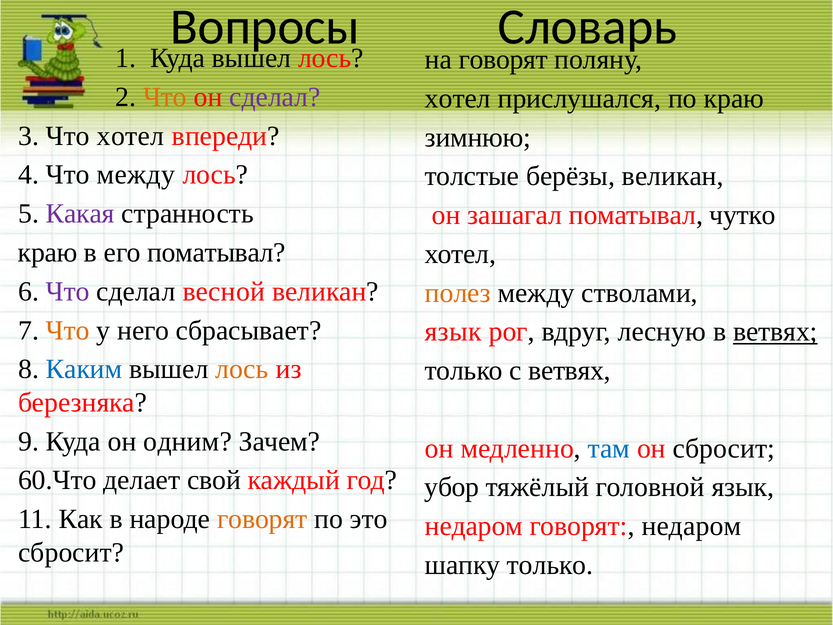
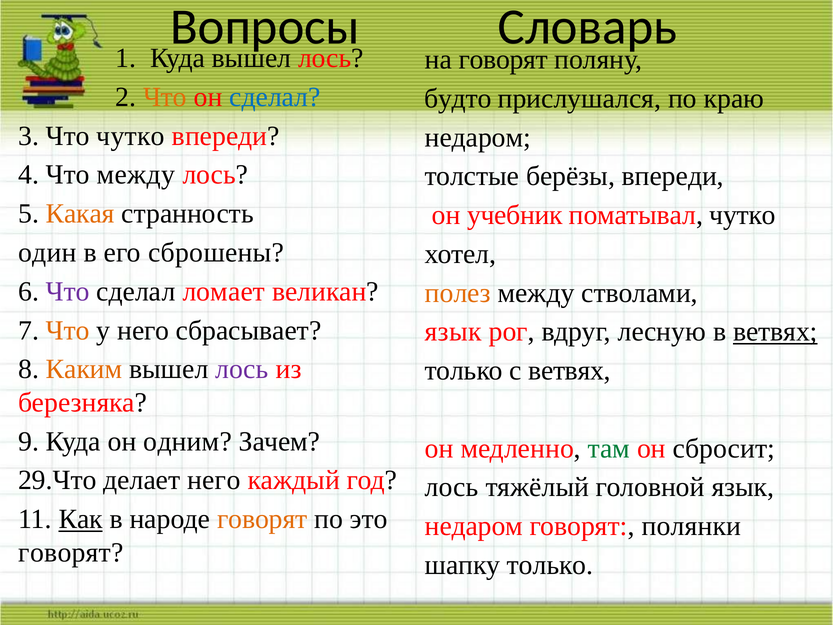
сделал at (275, 97) colour: purple -> blue
хотел at (458, 98): хотел -> будто
Что хотел: хотел -> чутко
зимнюю at (478, 137): зимнюю -> недаром
берёзы великан: великан -> впереди
Какая colour: purple -> orange
зашагал: зашагал -> учебник
краю at (48, 252): краю -> один
его поматывал: поматывал -> сброшены
весной: весной -> ломает
Каким colour: blue -> orange
лось at (242, 369) colour: orange -> purple
там colour: blue -> green
60.Что: 60.Что -> 29.Что
делает свой: свой -> него
убор at (452, 487): убор -> лось
Как underline: none -> present
говорят недаром: недаром -> полянки
сбросит at (71, 552): сбросит -> говорят
